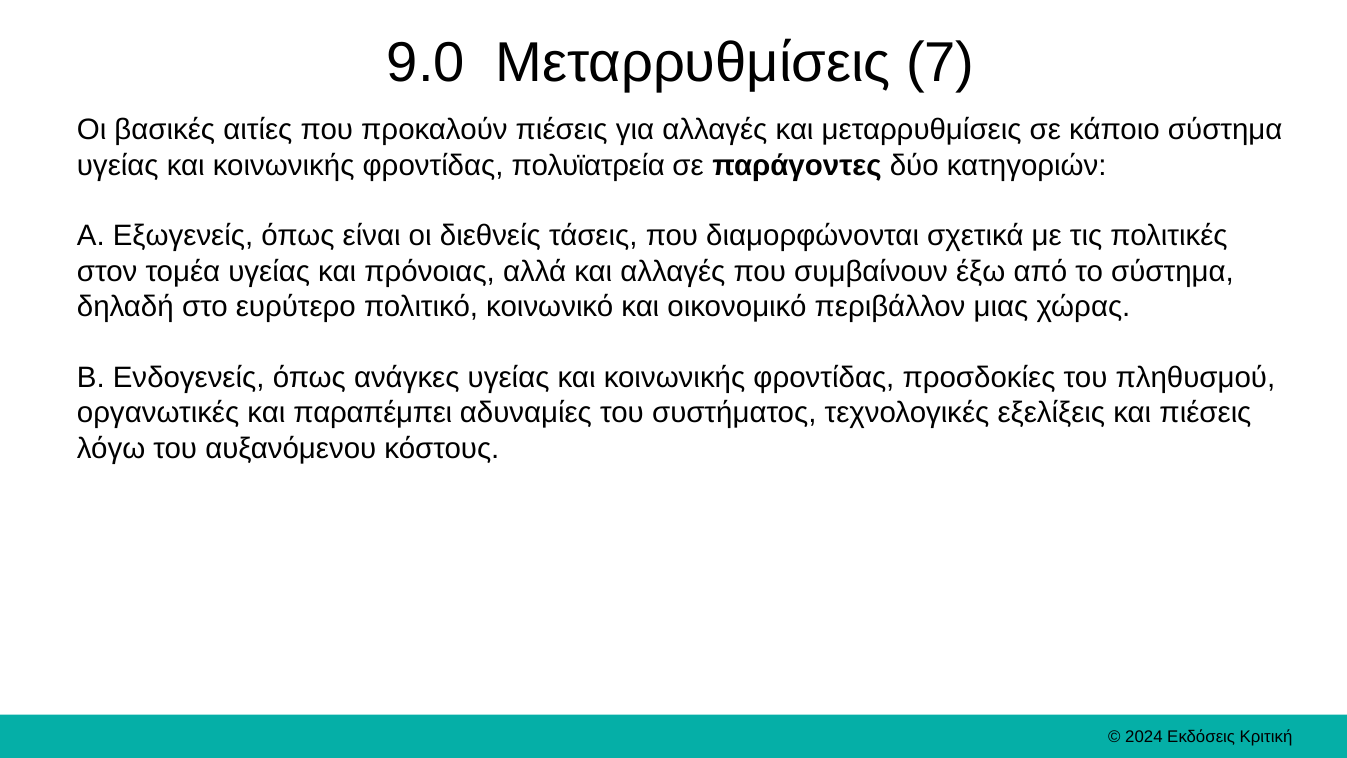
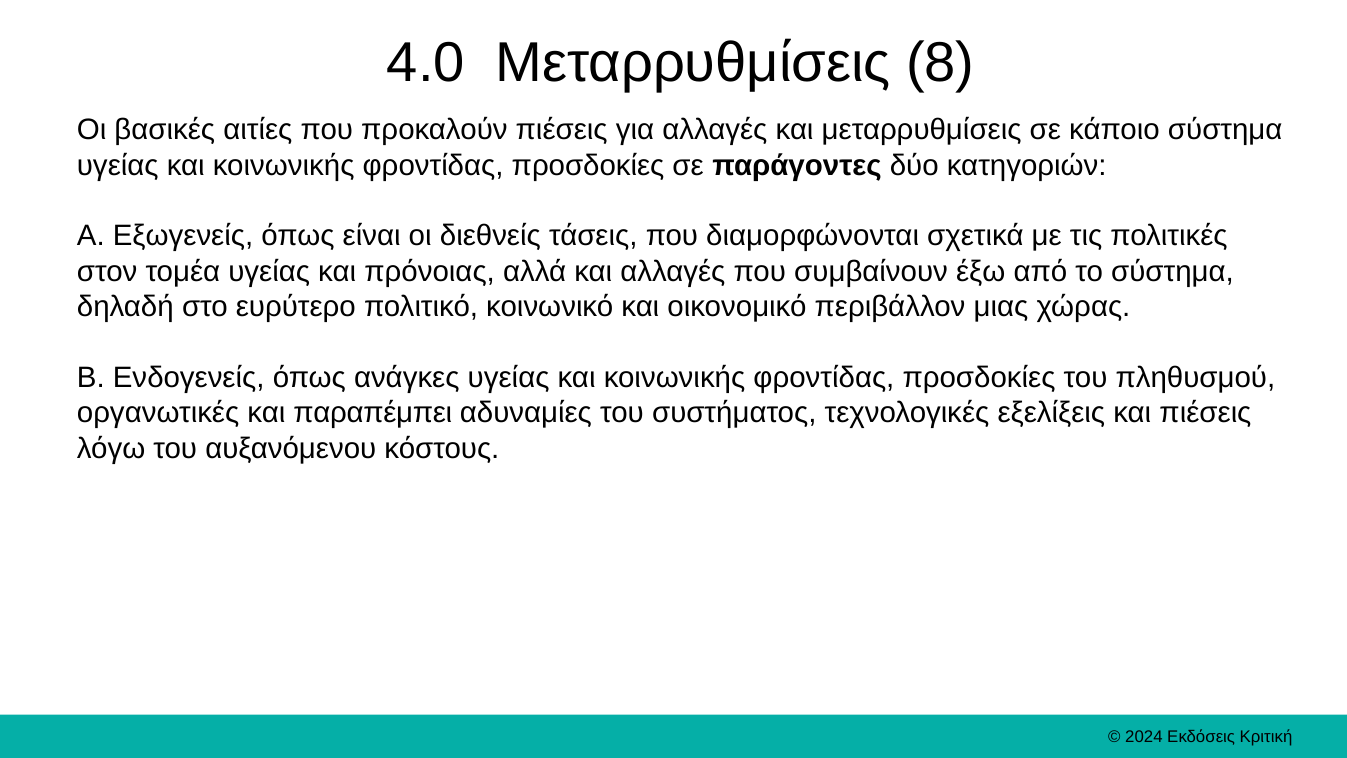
9.0: 9.0 -> 4.0
7: 7 -> 8
πολυϊατρεία at (588, 165): πολυϊατρεία -> προσδοκίες
